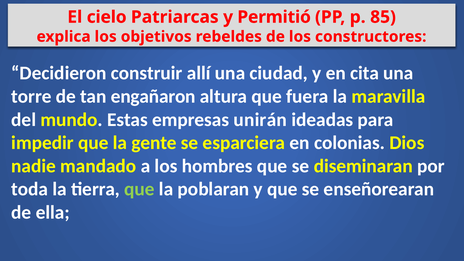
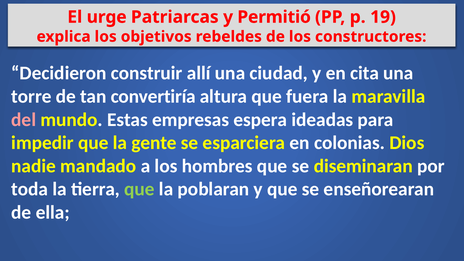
cielo: cielo -> urge
85: 85 -> 19
engañaron: engañaron -> convertiría
del colour: white -> pink
unirán: unirán -> espera
